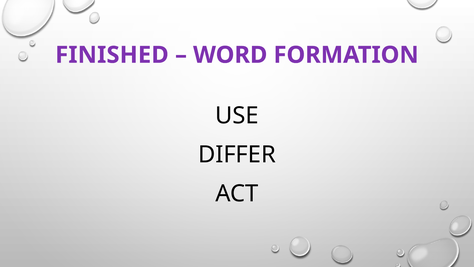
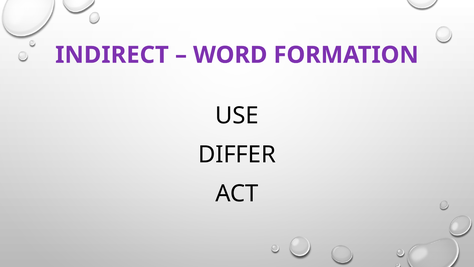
FINISHED: FINISHED -> INDIRECT
